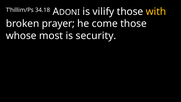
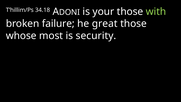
vilify: vilify -> your
with colour: yellow -> light green
prayer: prayer -> failure
come: come -> great
